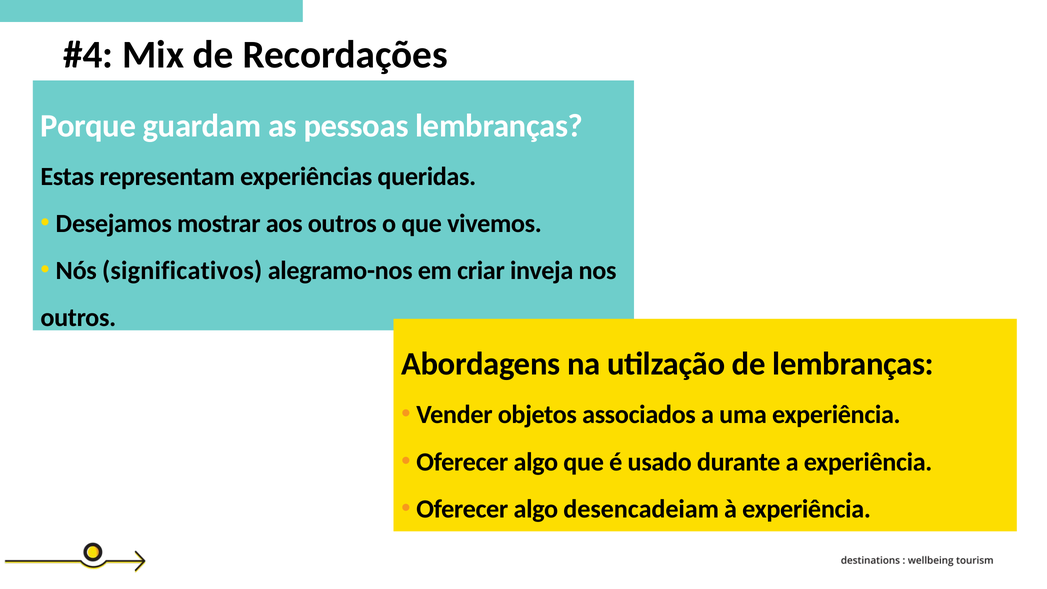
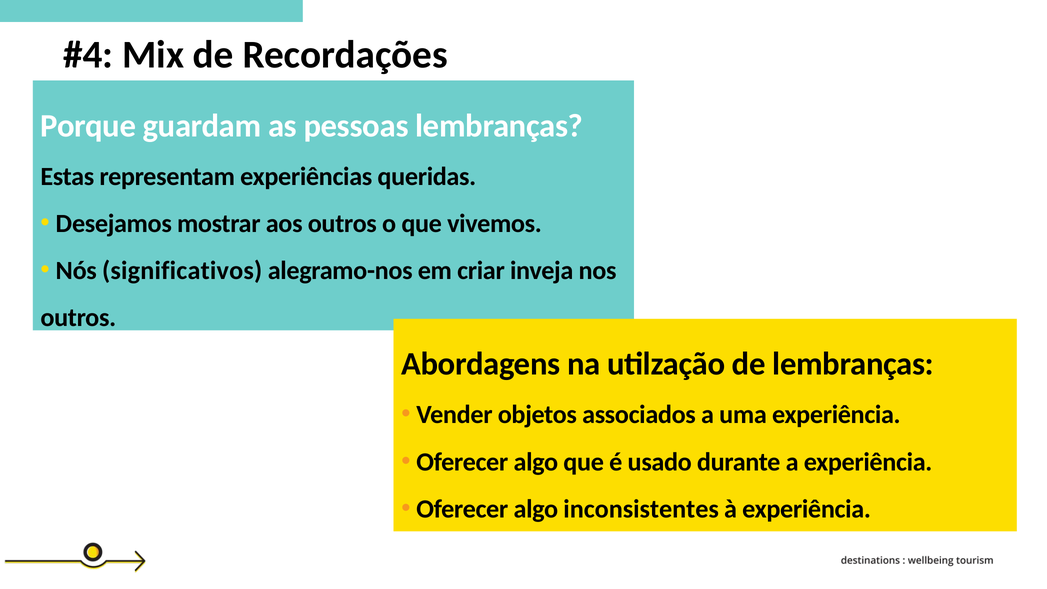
desencadeiam: desencadeiam -> inconsistentes
